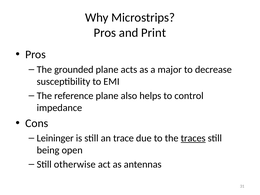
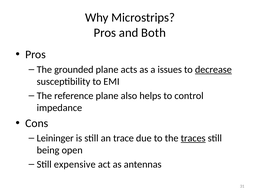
Print: Print -> Both
major: major -> issues
decrease underline: none -> present
otherwise: otherwise -> expensive
